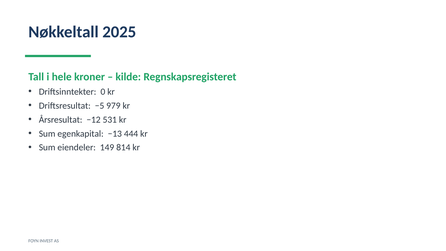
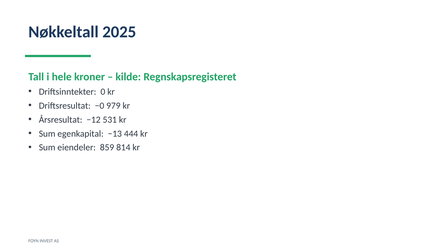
−5: −5 -> −0
149: 149 -> 859
